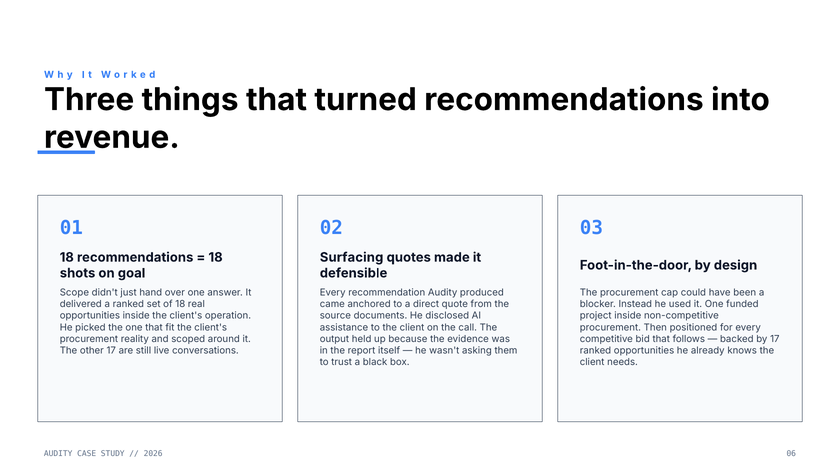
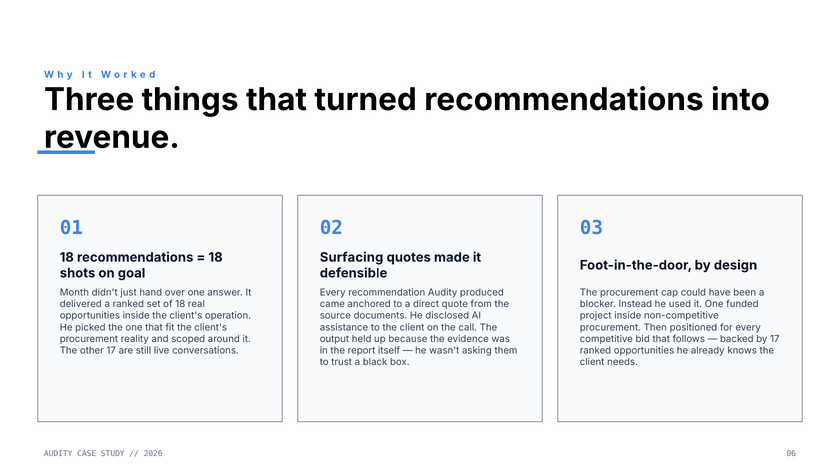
Scope: Scope -> Month
